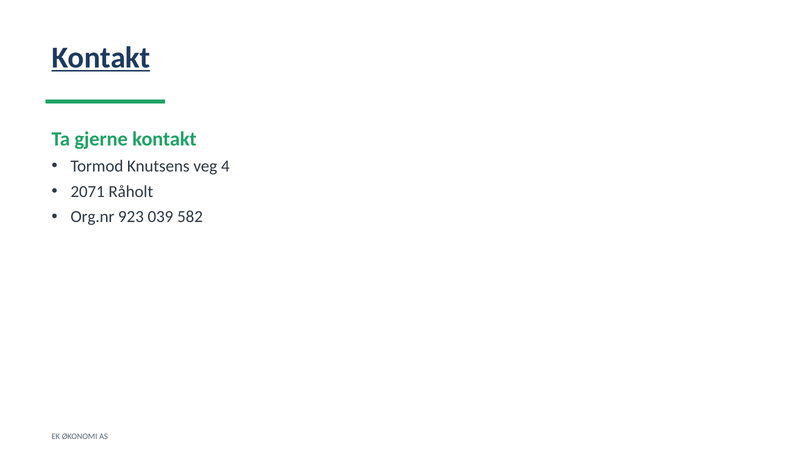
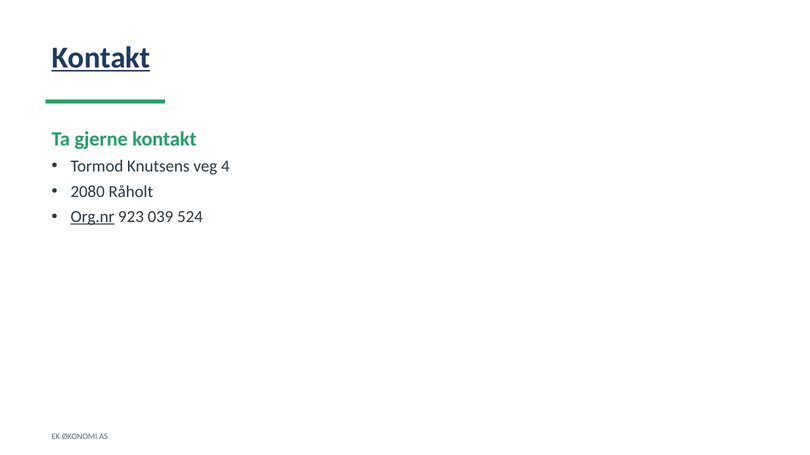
2071: 2071 -> 2080
Org.nr underline: none -> present
582: 582 -> 524
